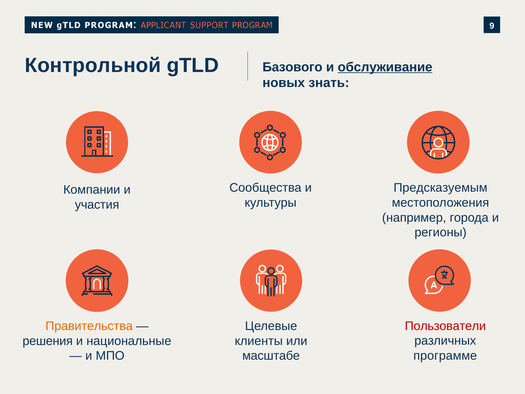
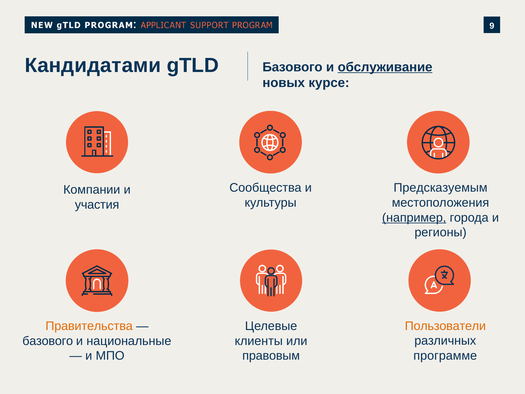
Контрольной: Контрольной -> Кандидатами
знать: знать -> курсе
например underline: none -> present
Пользователи colour: red -> orange
решения at (48, 341): решения -> базового
масштабе: масштабе -> правовым
